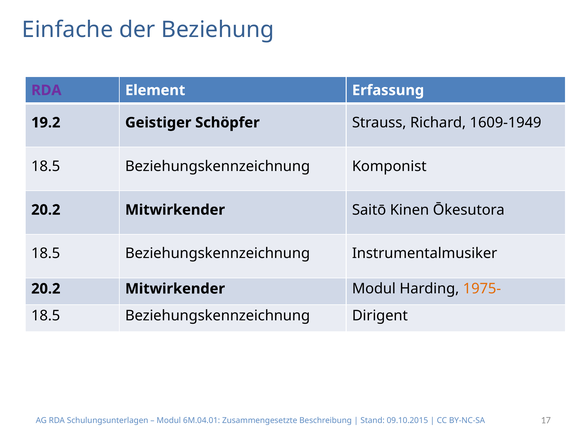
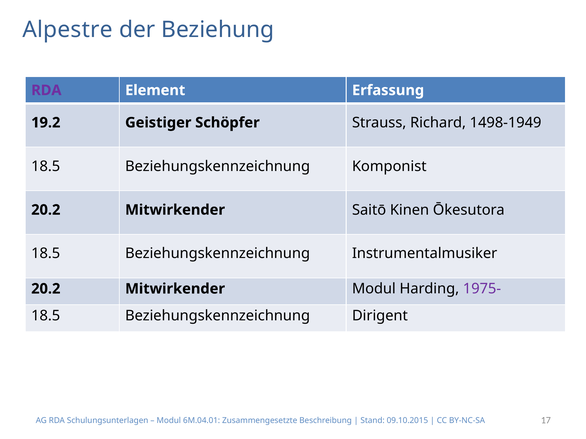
Einfache: Einfache -> Alpestre
1609-1949: 1609-1949 -> 1498-1949
1975- colour: orange -> purple
